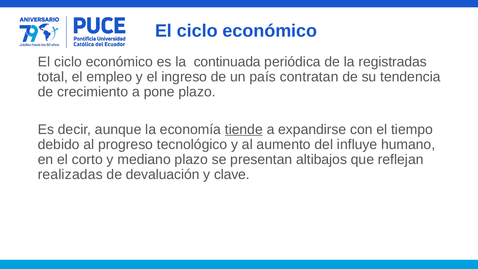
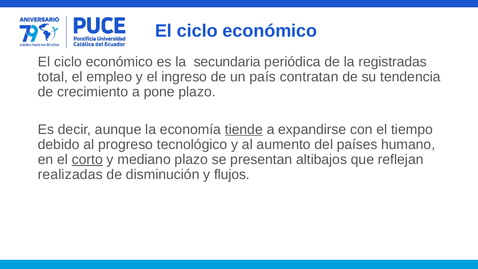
continuada: continuada -> secundaria
influye: influye -> países
corto underline: none -> present
devaluación: devaluación -> disminución
clave: clave -> flujos
